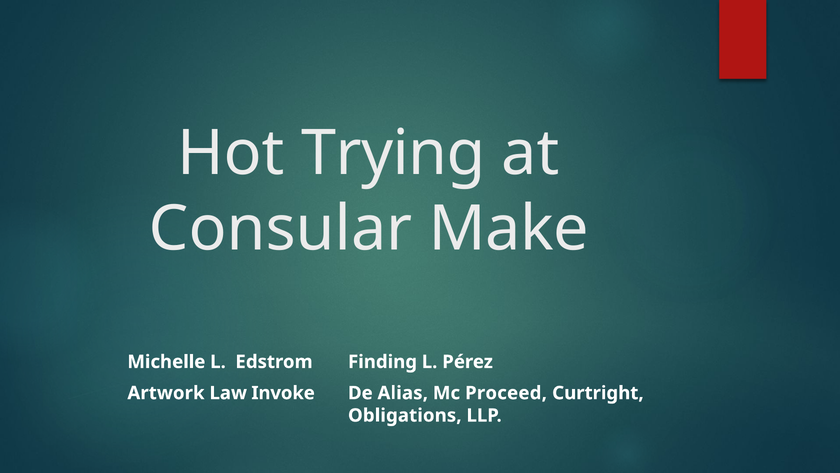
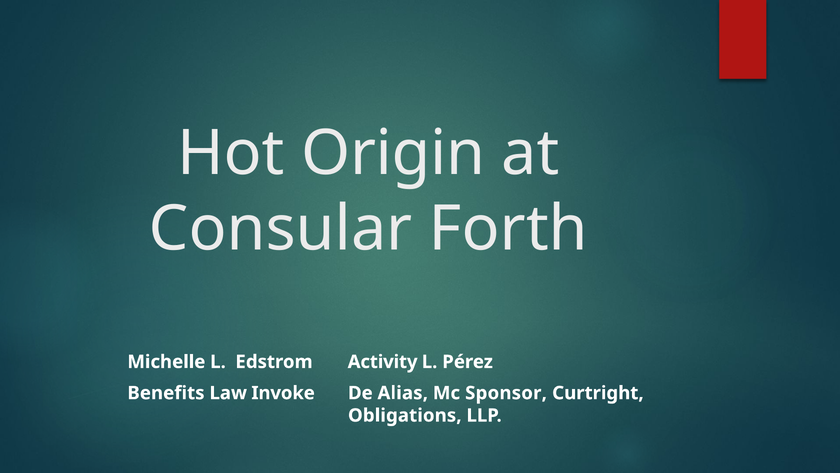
Trying: Trying -> Origin
Make: Make -> Forth
Finding: Finding -> Activity
Artwork: Artwork -> Benefits
Proceed: Proceed -> Sponsor
